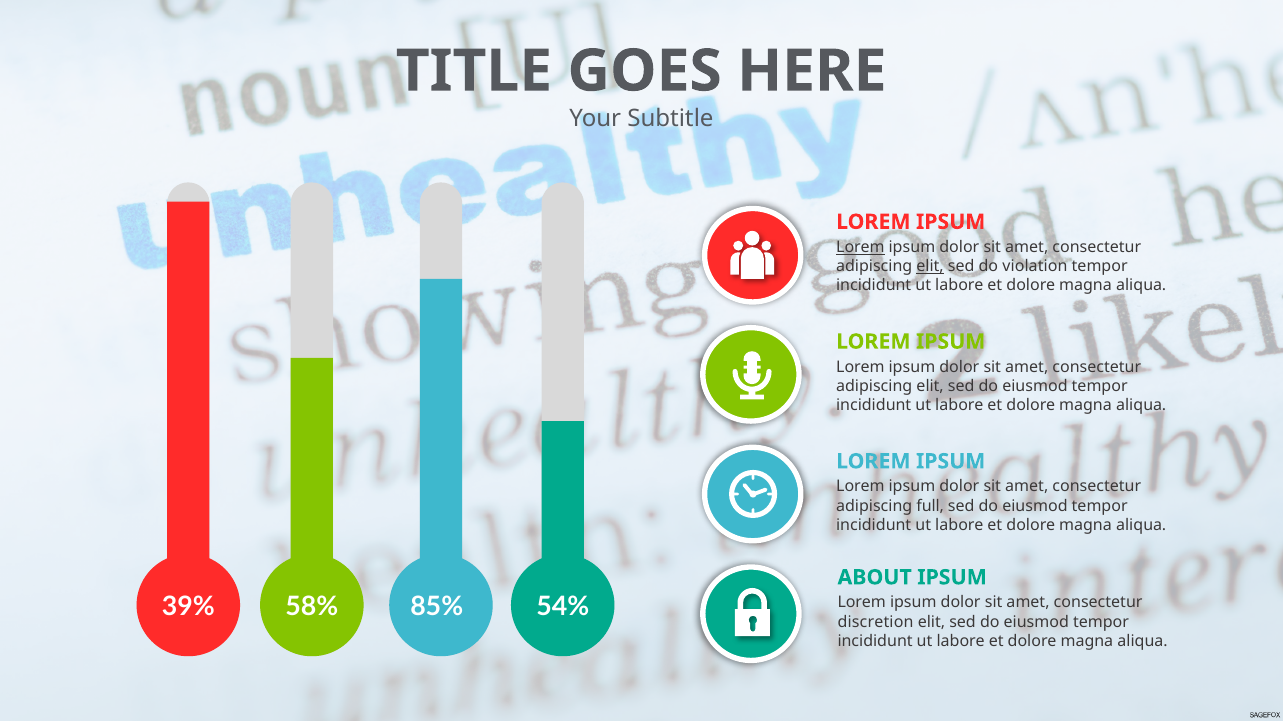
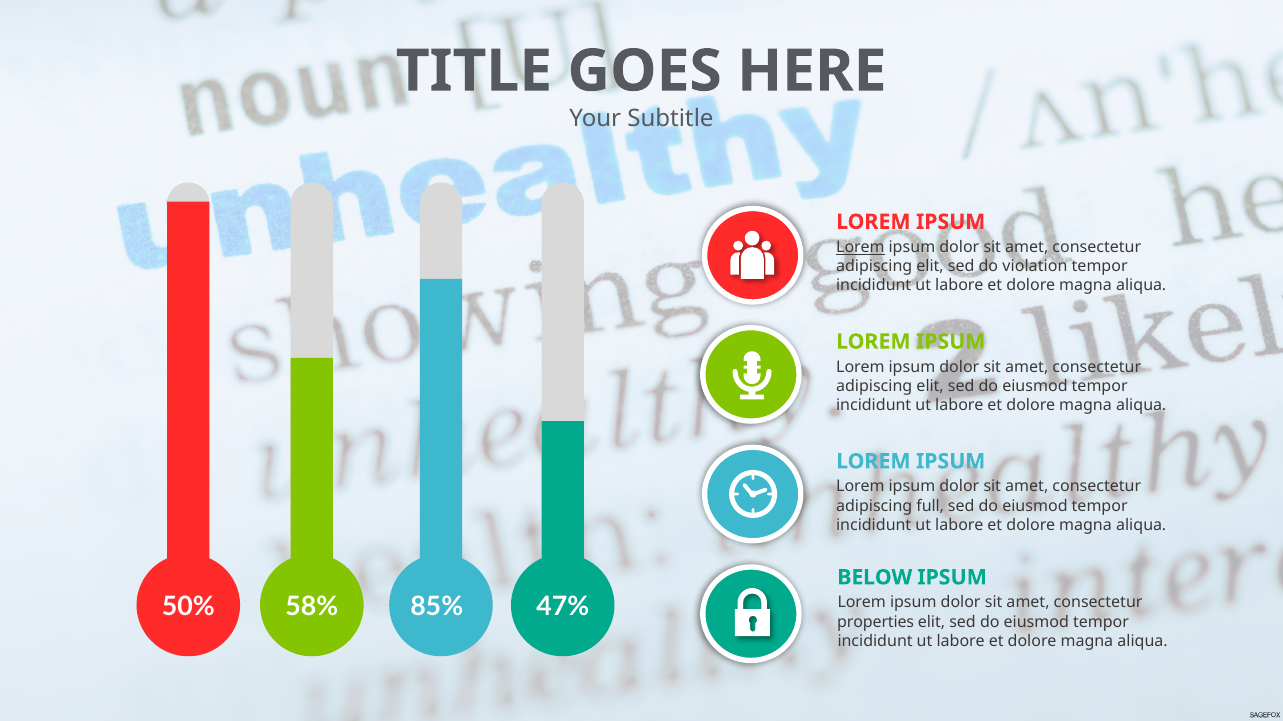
elit at (930, 267) underline: present -> none
ABOUT: ABOUT -> BELOW
39%: 39% -> 50%
54%: 54% -> 47%
discretion: discretion -> properties
